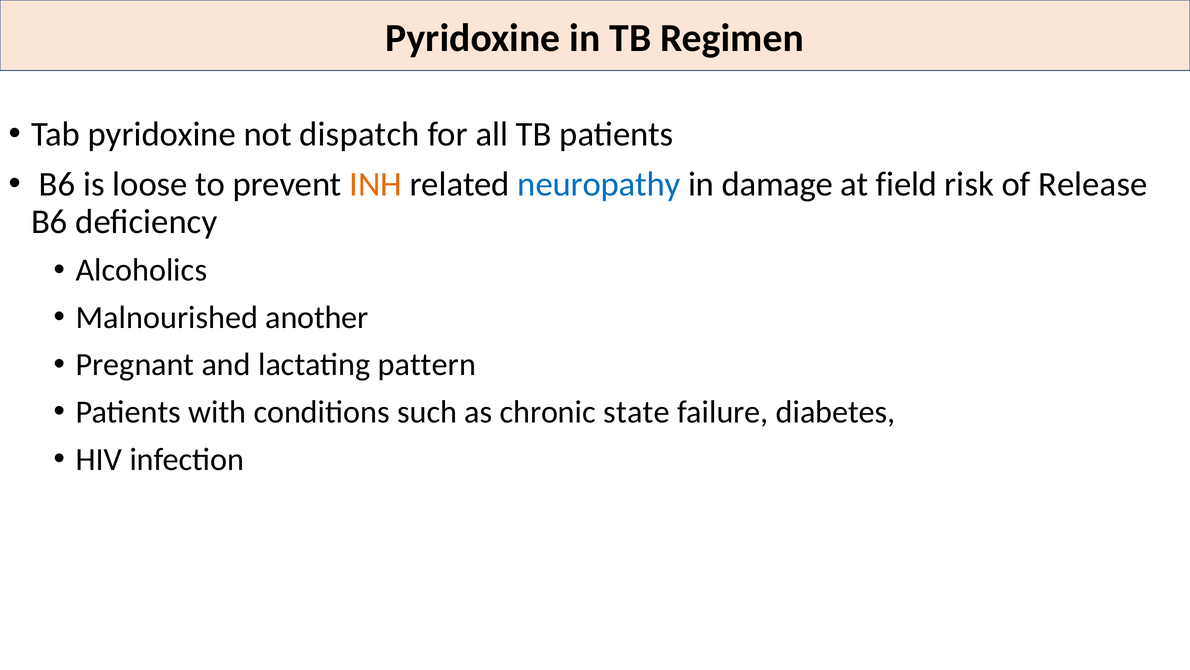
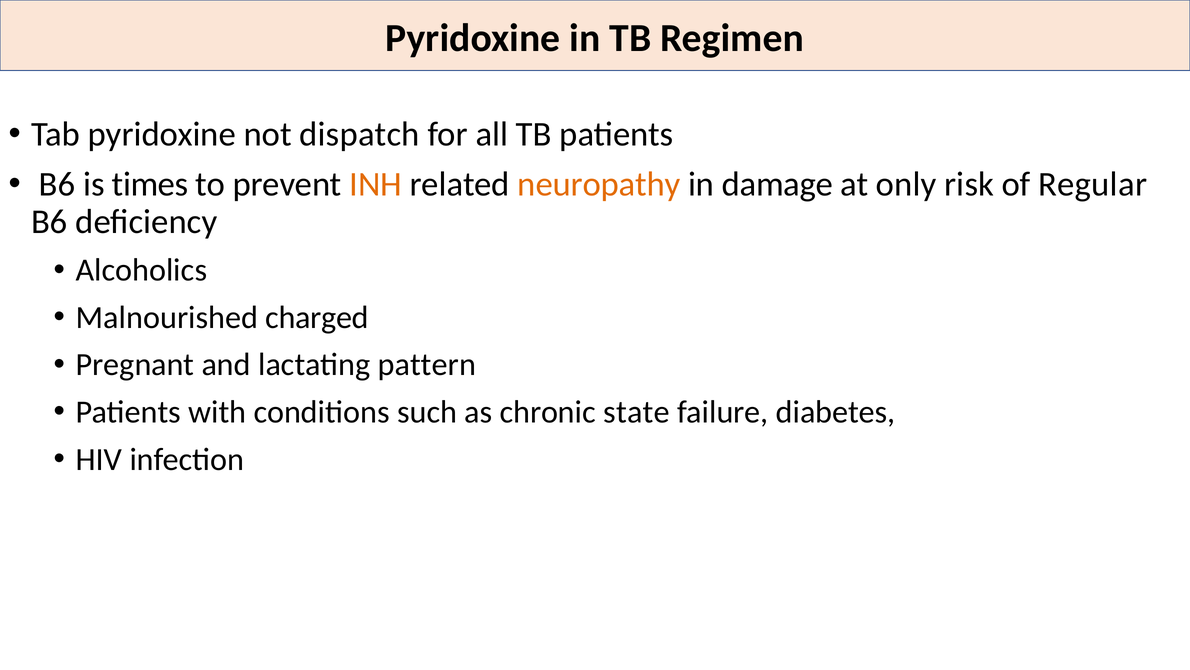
loose: loose -> times
neuropathy colour: blue -> orange
field: field -> only
Release: Release -> Regular
another: another -> charged
